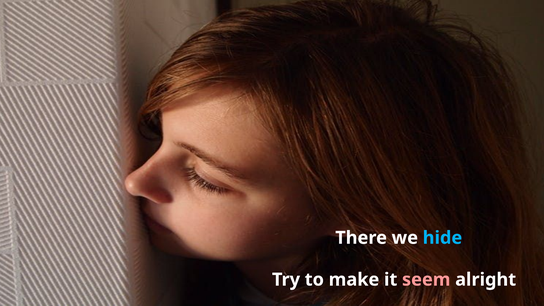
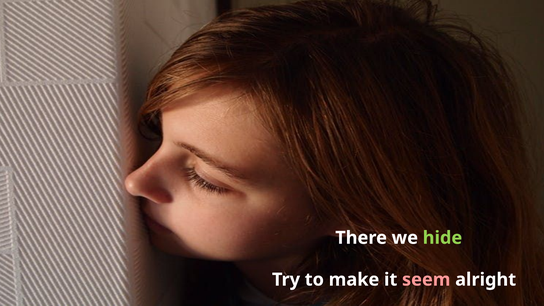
hide colour: light blue -> light green
